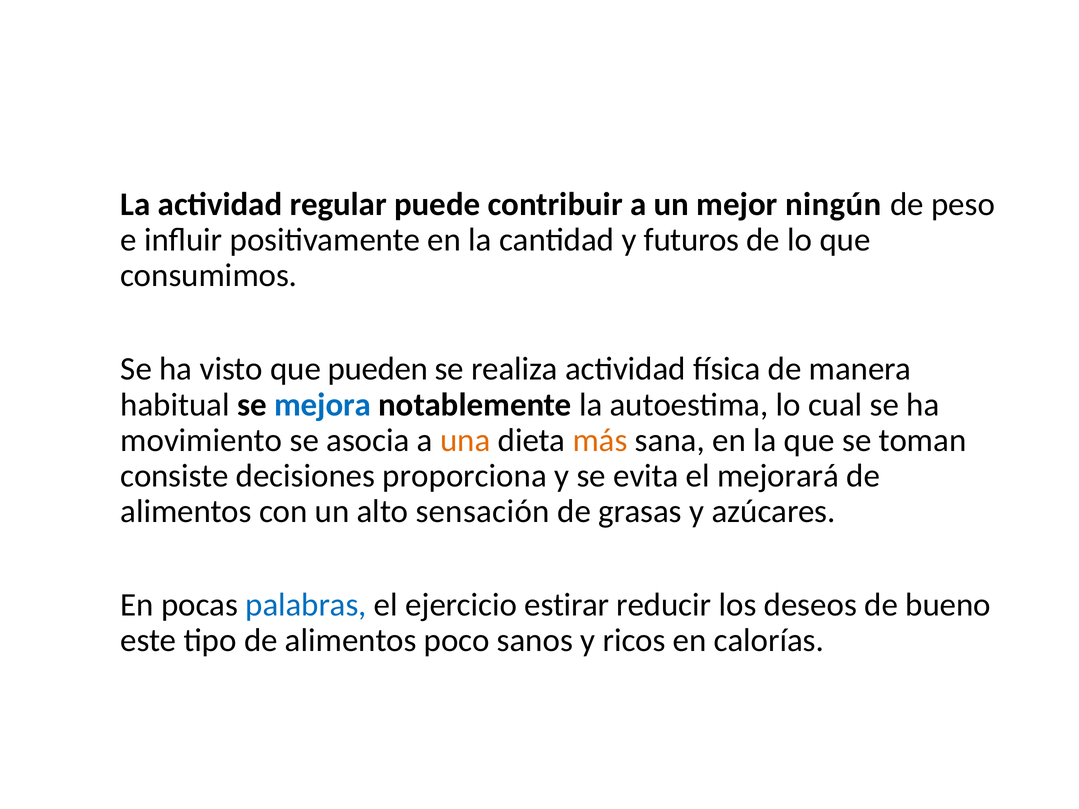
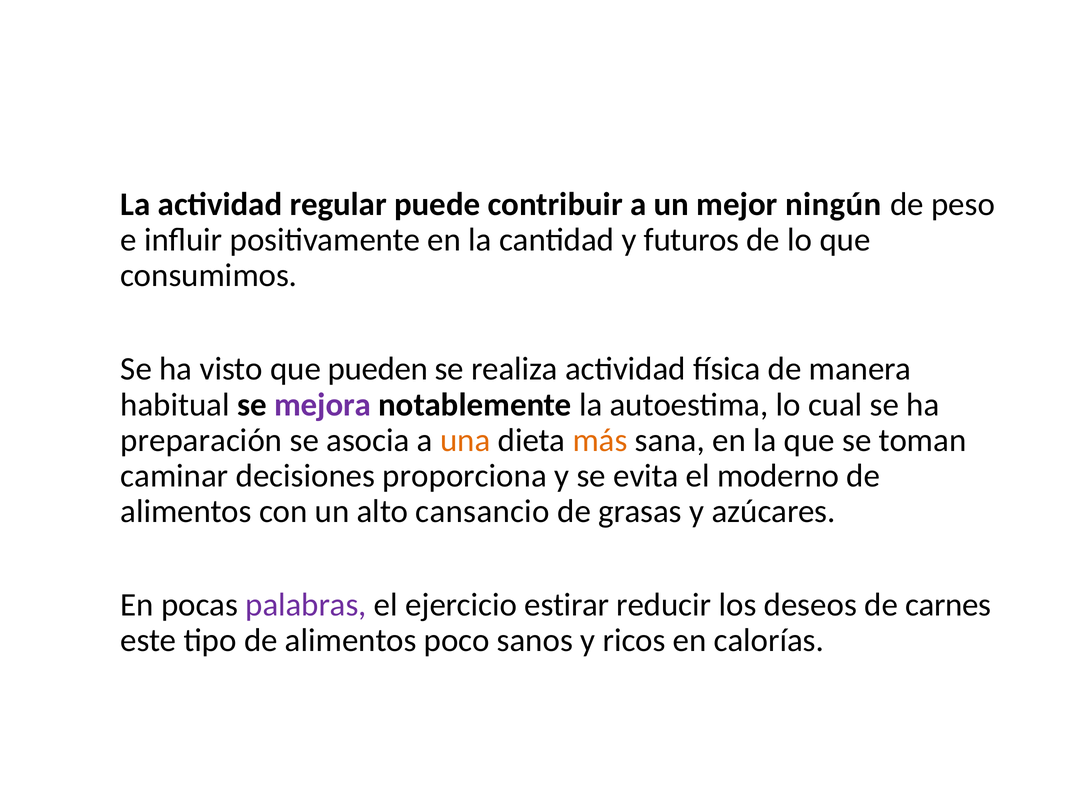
mejora colour: blue -> purple
movimiento: movimiento -> preparación
consiste: consiste -> caminar
mejorará: mejorará -> moderno
sensación: sensación -> cansancio
palabras colour: blue -> purple
bueno: bueno -> carnes
